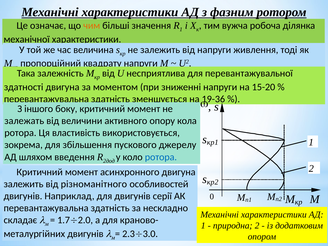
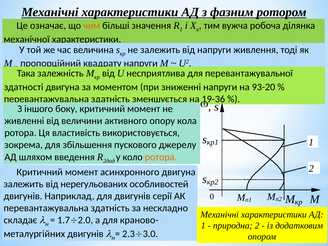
15-20: 15-20 -> 93-20
залежать: залежать -> живленні
ротора at (161, 157) colour: blue -> orange
різноманітного: різноманітного -> нерегульованих
